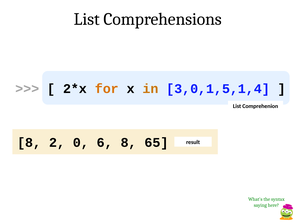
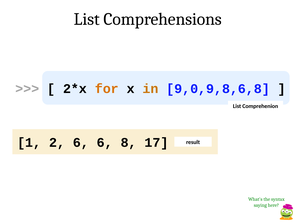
3,0,1,5,1,4: 3,0,1,5,1,4 -> 9,0,9,8,6,8
8 at (29, 142): 8 -> 1
2 0: 0 -> 6
65: 65 -> 17
